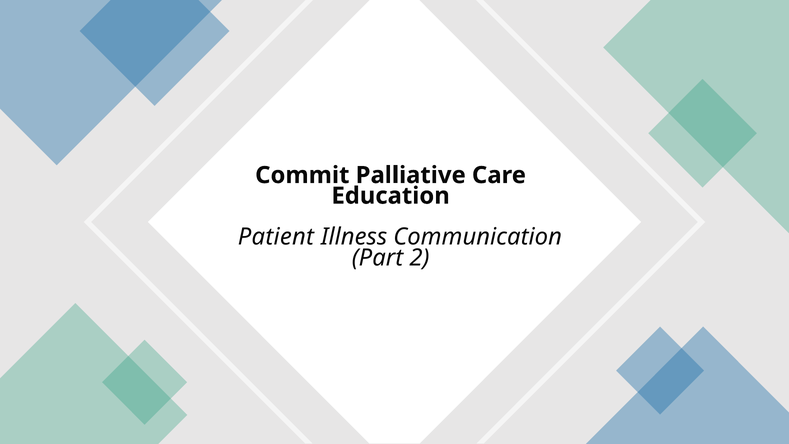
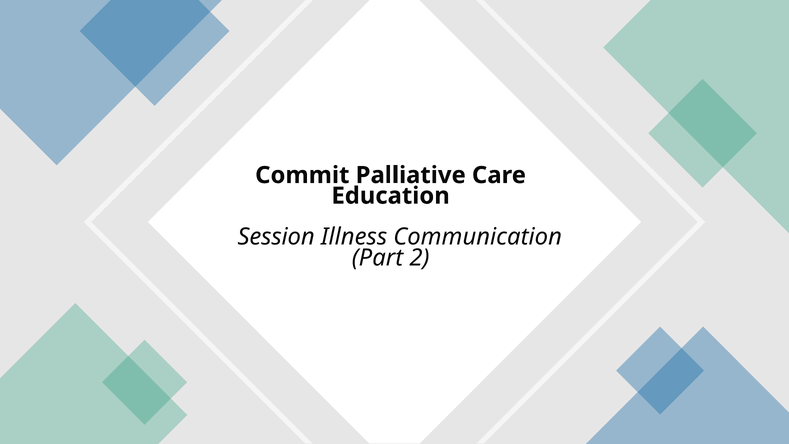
Patient: Patient -> Session
